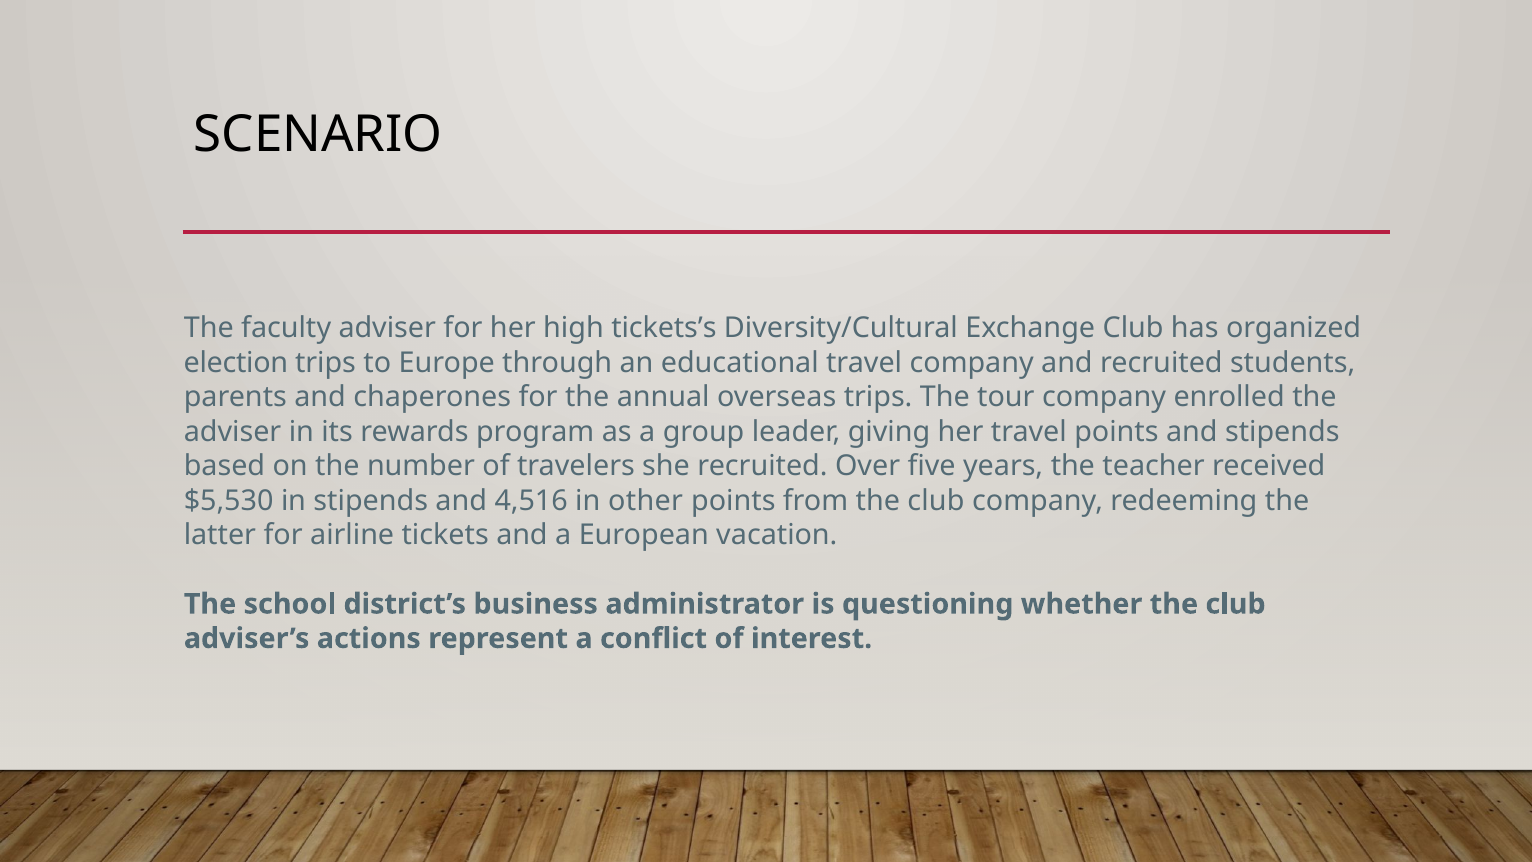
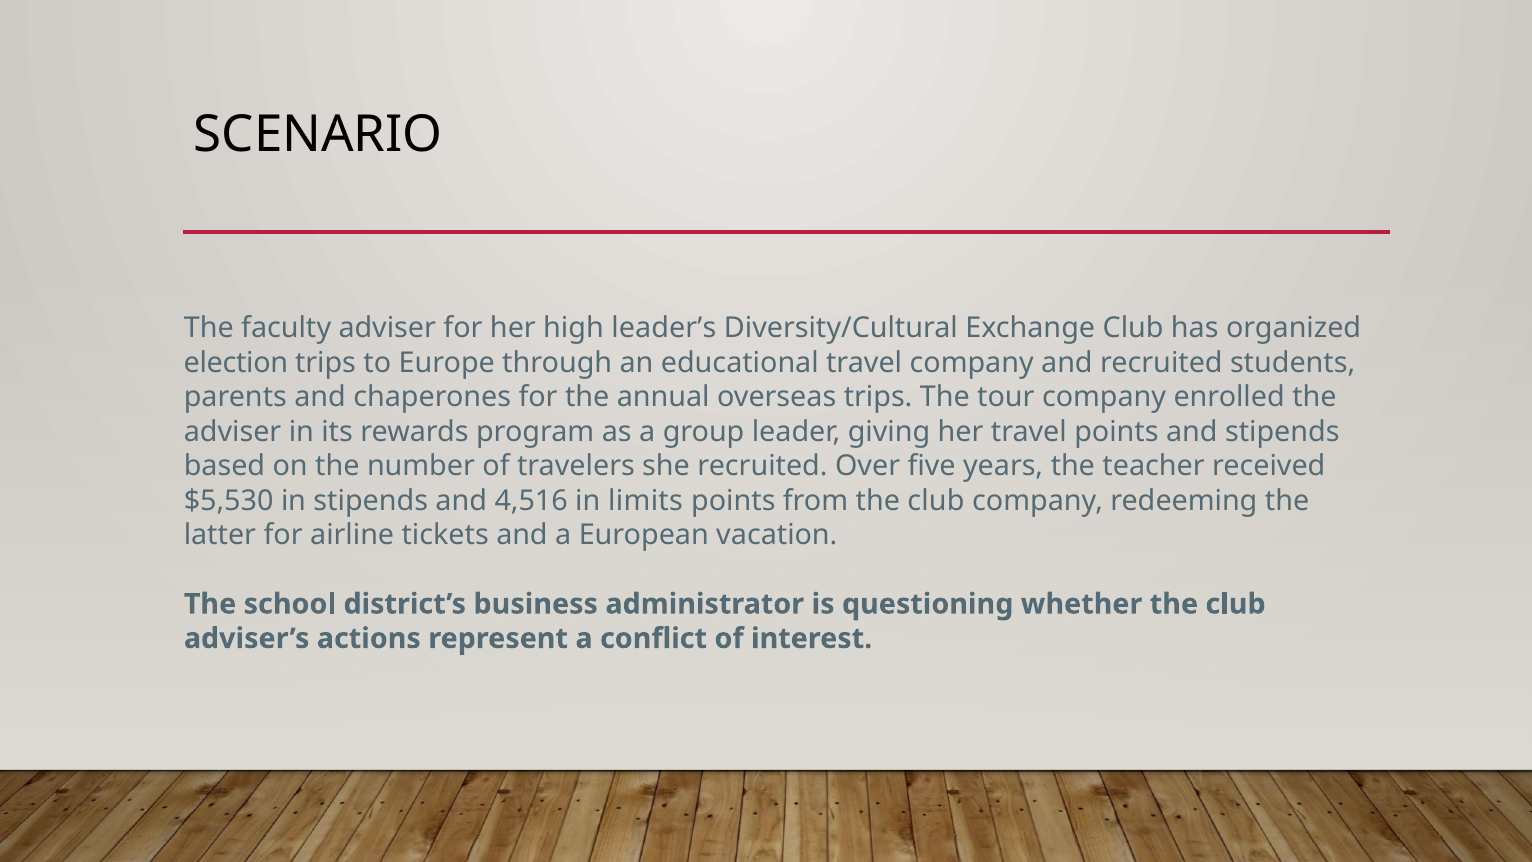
tickets’s: tickets’s -> leader’s
other: other -> limits
